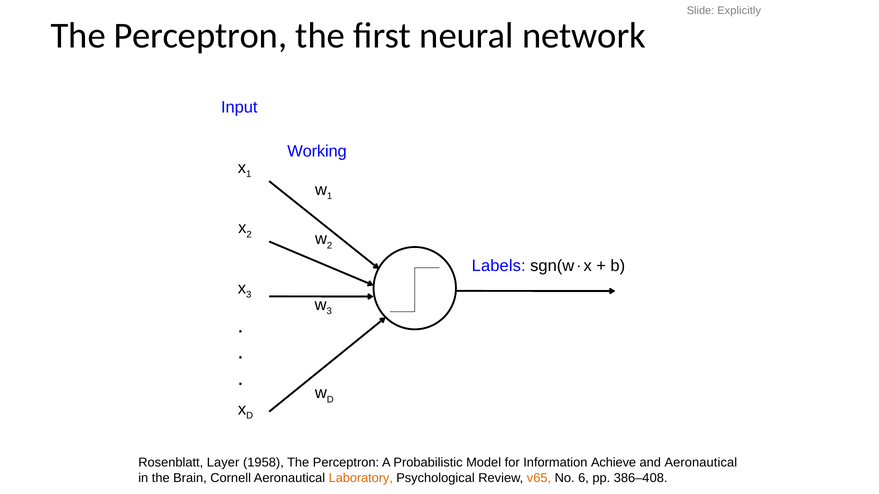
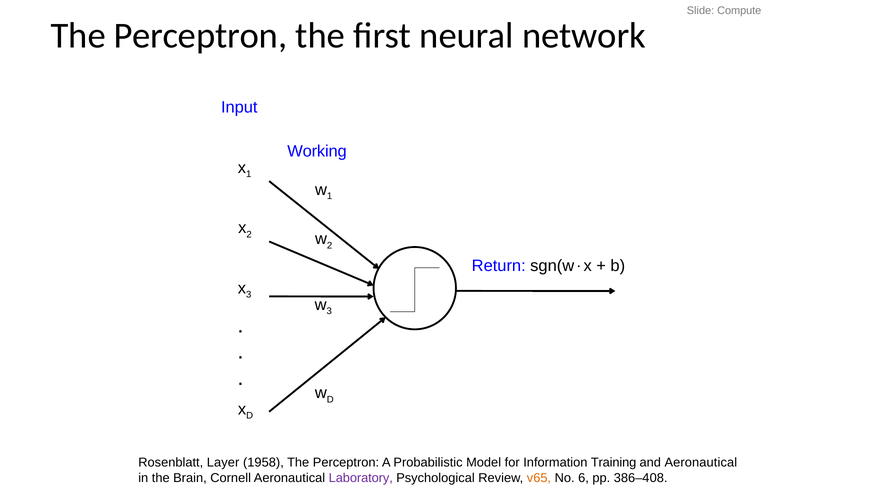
Explicitly: Explicitly -> Compute
Labels: Labels -> Return
Achieve: Achieve -> Training
Laboratory colour: orange -> purple
